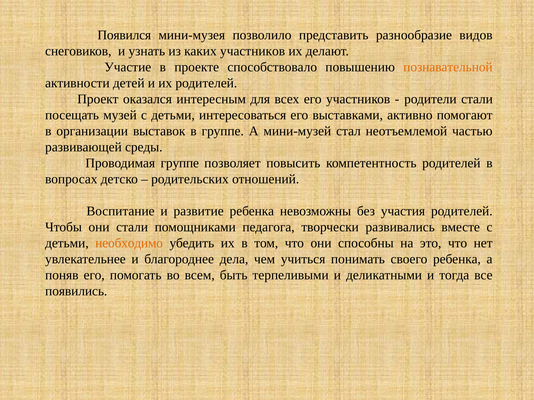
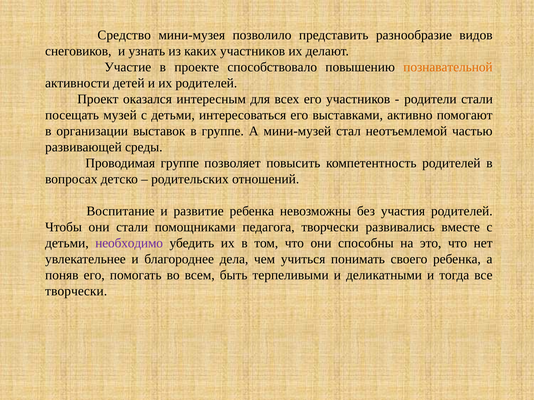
Появился: Появился -> Средство
необходимо colour: orange -> purple
появились at (76, 292): появились -> творчески
